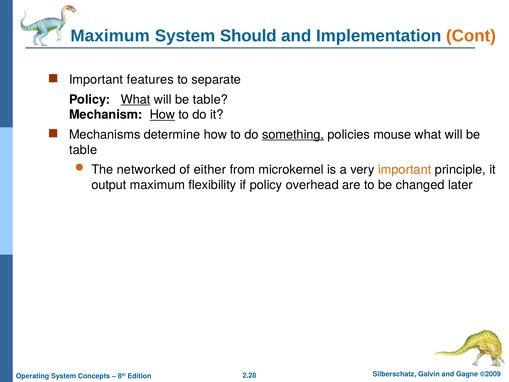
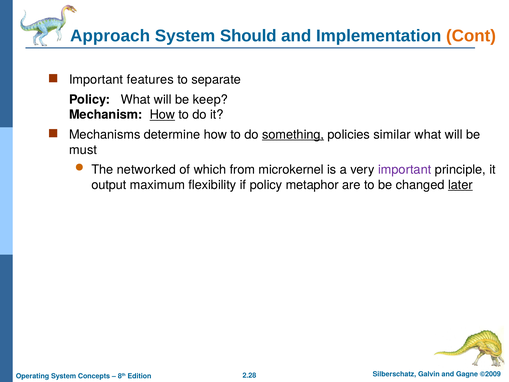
Maximum at (110, 36): Maximum -> Approach
What at (136, 99) underline: present -> none
table at (210, 99): table -> keep
mouse: mouse -> similar
table at (83, 150): table -> must
either: either -> which
important at (405, 169) colour: orange -> purple
overhead: overhead -> metaphor
later underline: none -> present
